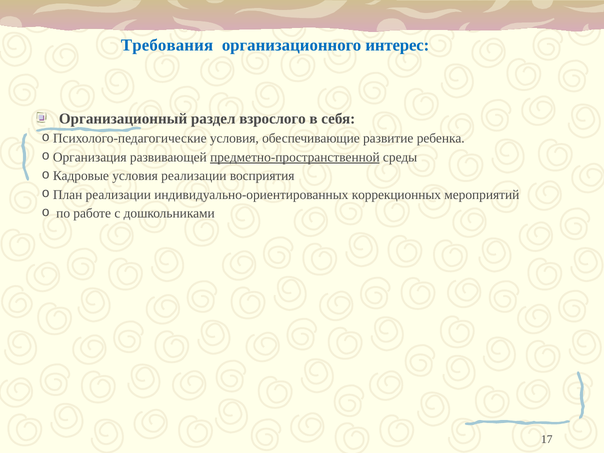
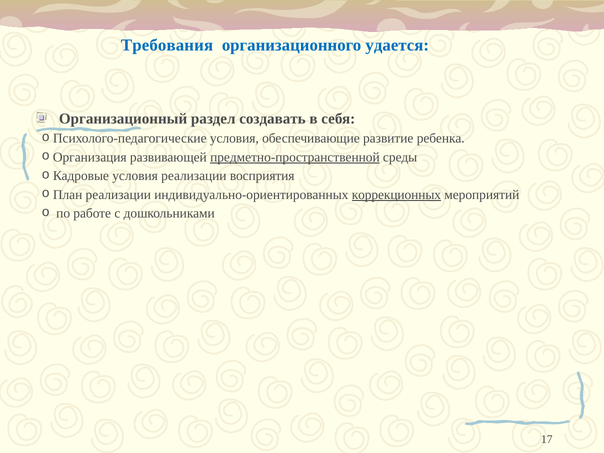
интерес: интерес -> удается
взрослого: взрослого -> создавать
коррекционных underline: none -> present
